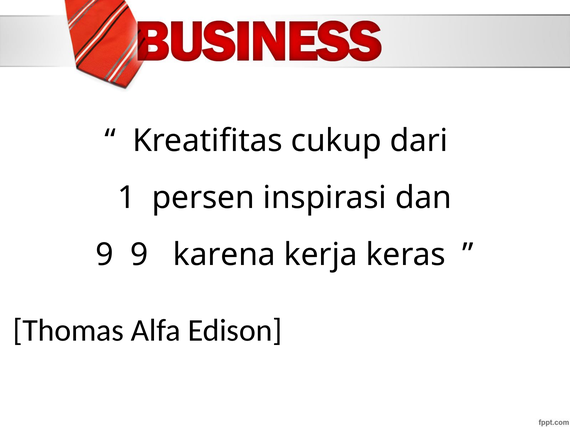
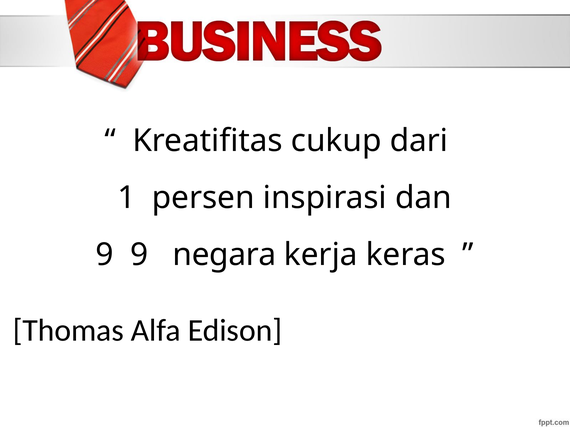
karena: karena -> negara
